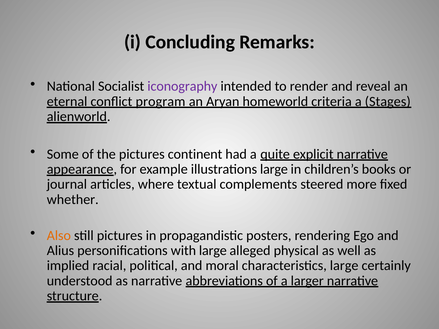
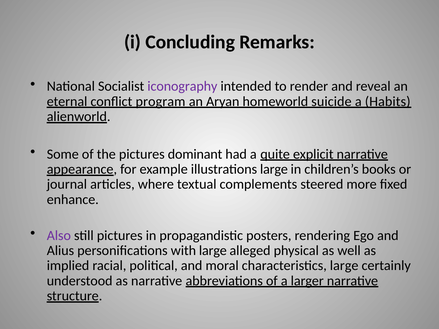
criteria: criteria -> suicide
Stages: Stages -> Habits
continent: continent -> dominant
whether: whether -> enhance
Also colour: orange -> purple
